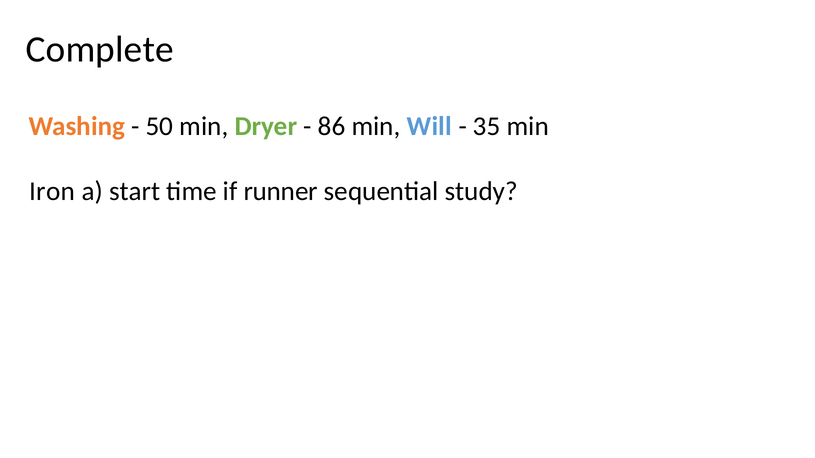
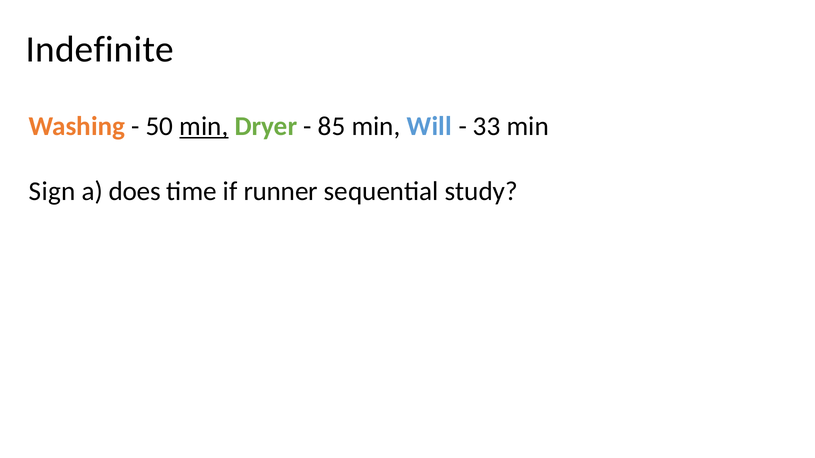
Complete: Complete -> Indefinite
min at (204, 126) underline: none -> present
86: 86 -> 85
35: 35 -> 33
Iron: Iron -> Sign
start: start -> does
